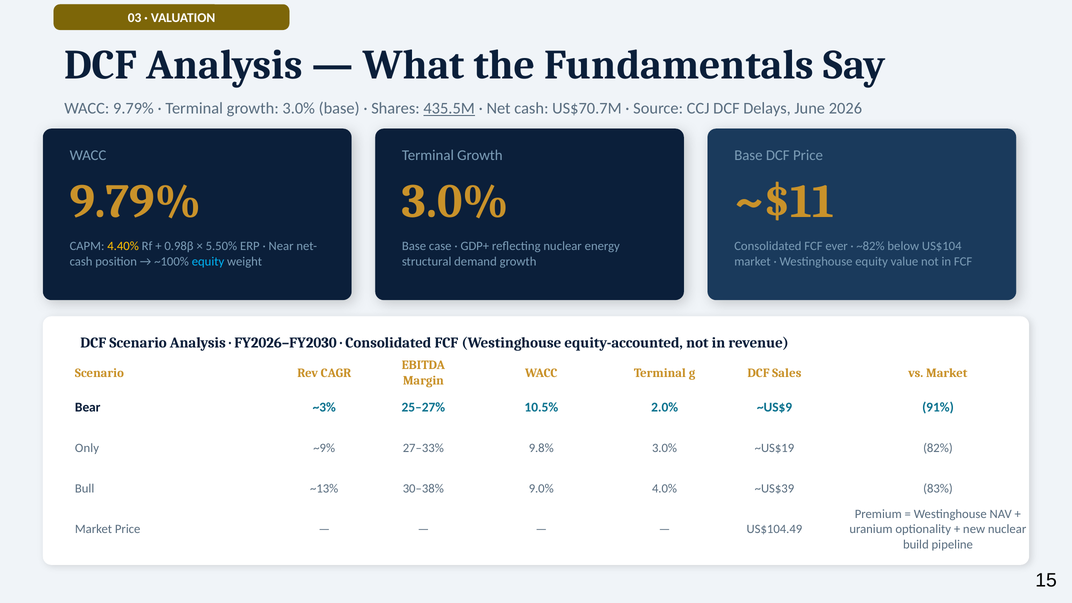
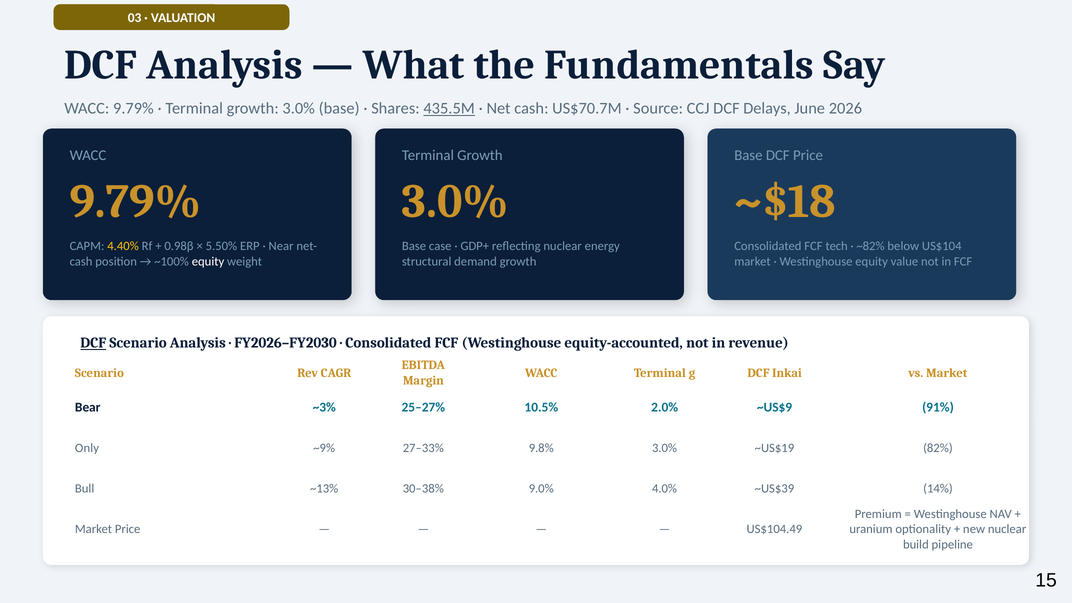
~$11: ~$11 -> ~$18
ever: ever -> tech
equity at (208, 261) colour: light blue -> white
DCF at (93, 343) underline: none -> present
Sales: Sales -> Inkai
83%: 83% -> 14%
